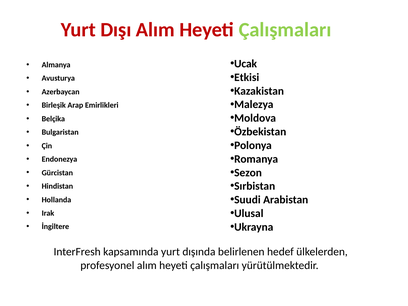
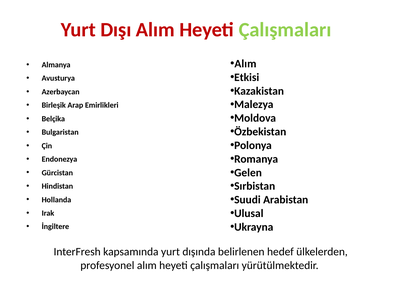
Ucak at (246, 64): Ucak -> Alım
Sezon: Sezon -> Gelen
